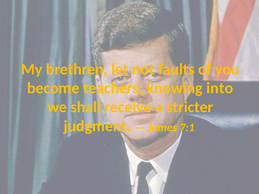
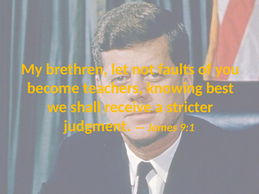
into: into -> best
7:1: 7:1 -> 9:1
